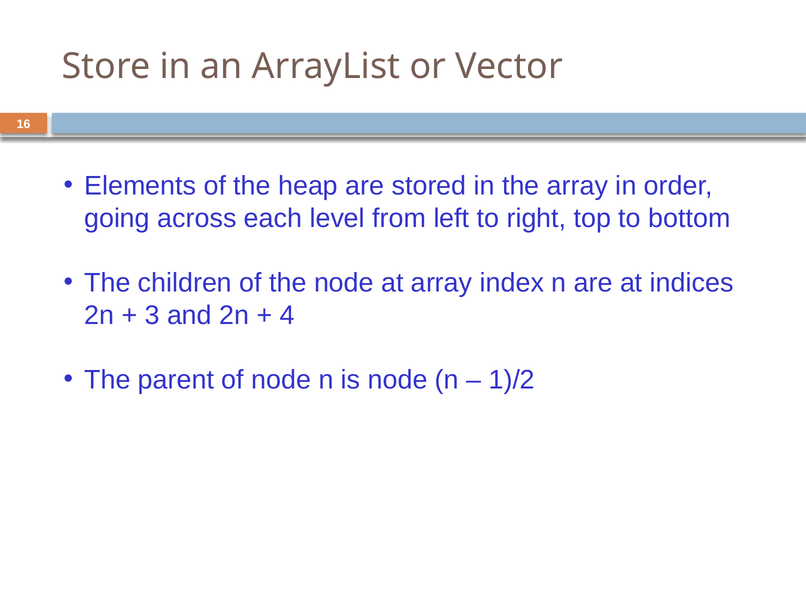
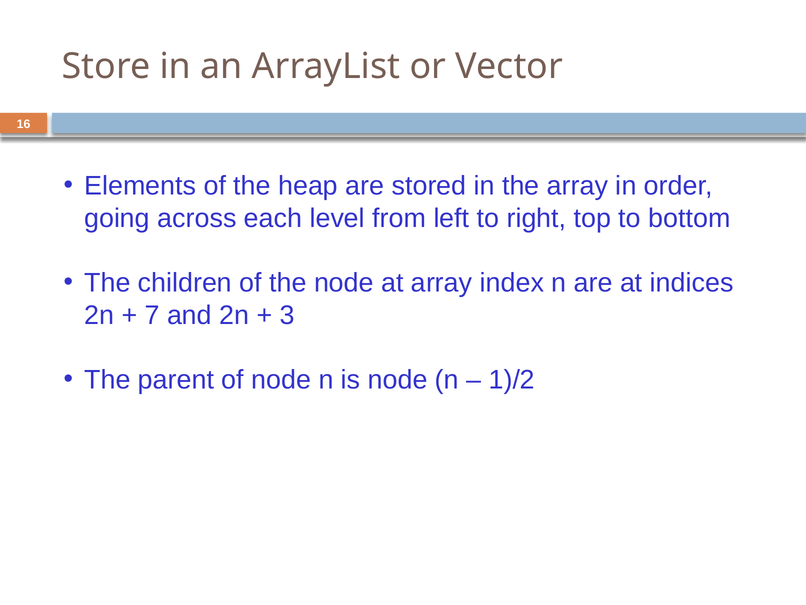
3: 3 -> 7
4: 4 -> 3
